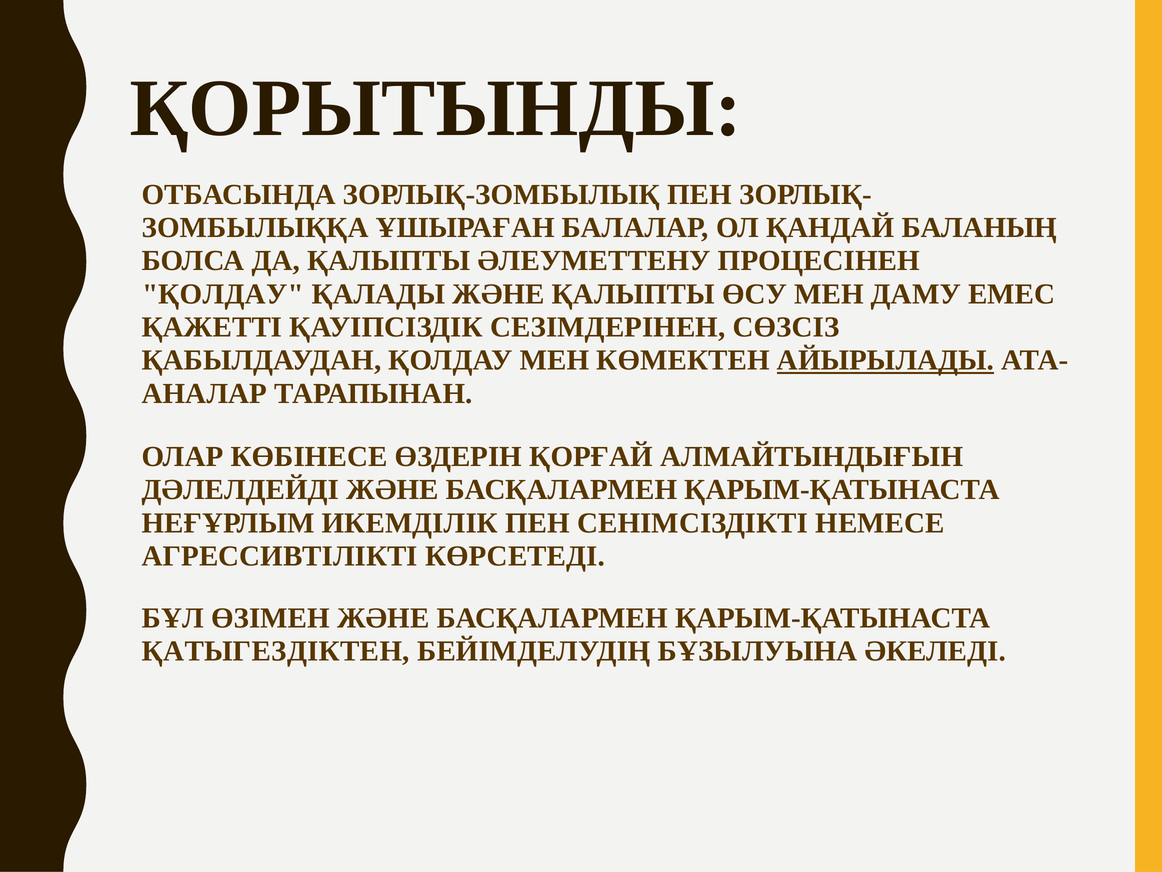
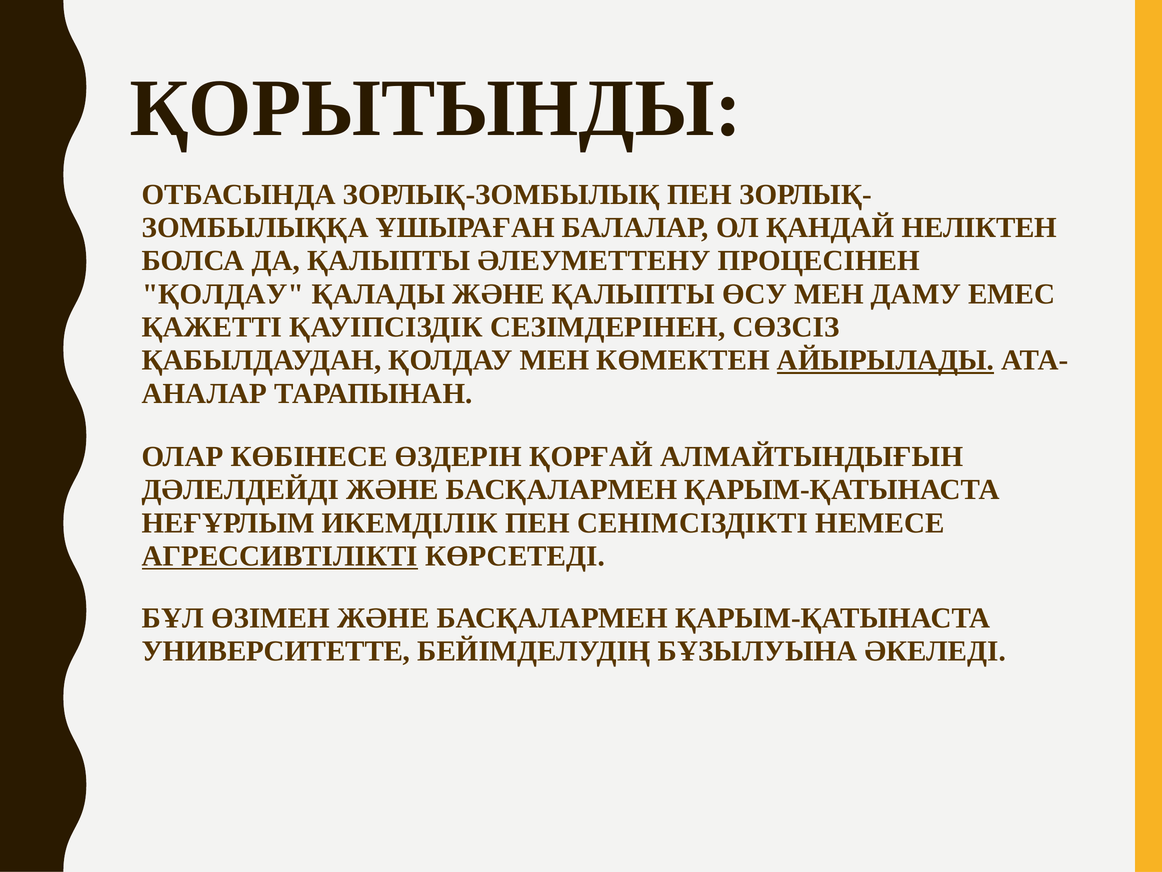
БАЛАНЫҢ: БАЛАНЫҢ -> НЕЛІКТЕН
АГРЕССИВТІЛІКТІ underline: none -> present
ҚАТЫГЕЗДІКТЕН: ҚАТЫГЕЗДІКТЕН -> УНИВЕРСИТЕТТЕ
